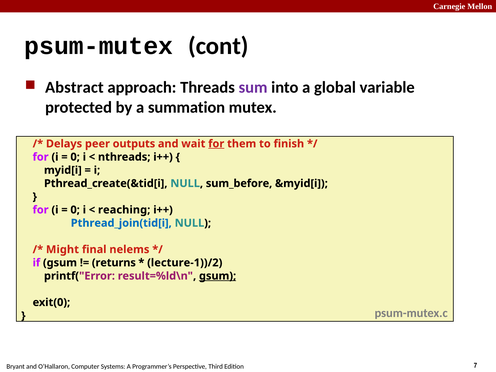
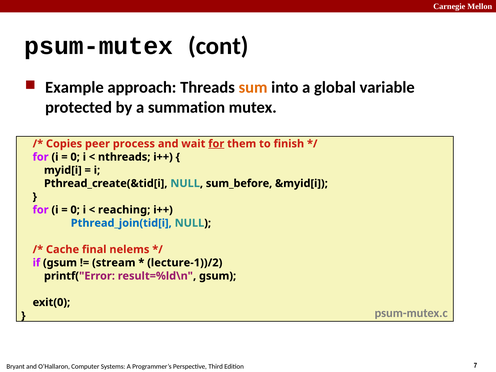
Abstract: Abstract -> Example
sum colour: purple -> orange
Delays: Delays -> Copies
outputs: outputs -> process
Might: Might -> Cache
returns: returns -> stream
gsum at (218, 276) underline: present -> none
